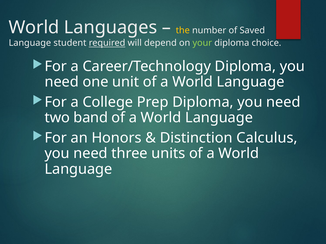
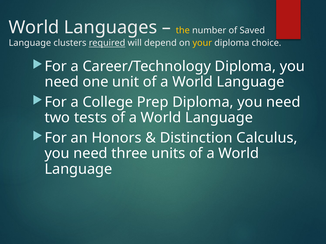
student: student -> clusters
your colour: light green -> yellow
band: band -> tests
